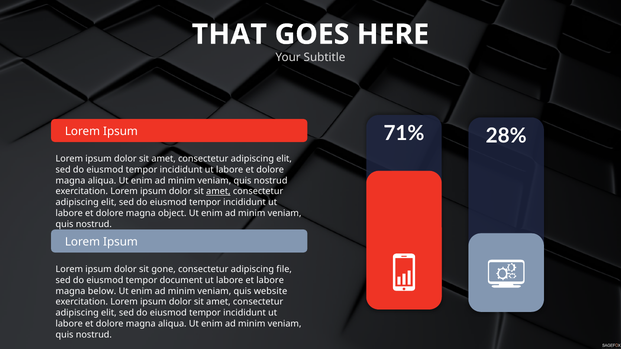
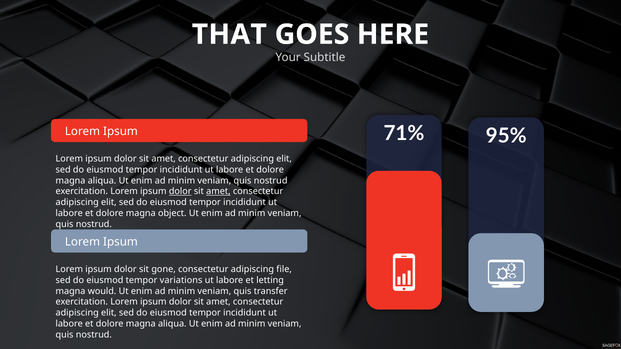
28%: 28% -> 95%
dolor at (180, 192) underline: none -> present
document: document -> variations
et labore: labore -> letting
below: below -> would
website: website -> transfer
